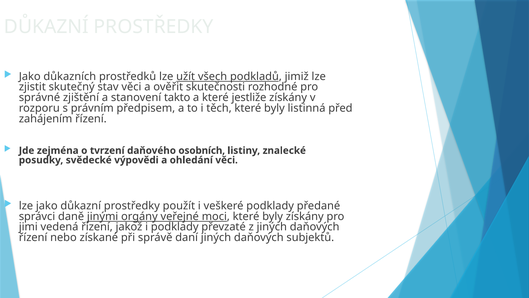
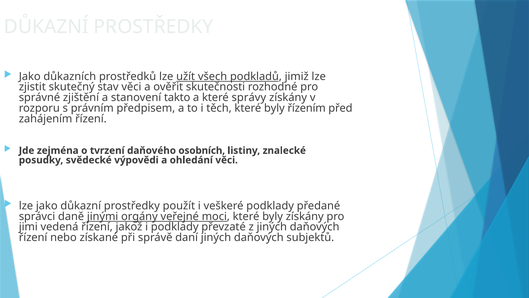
jestliže: jestliže -> správy
listinná: listinná -> řízením
